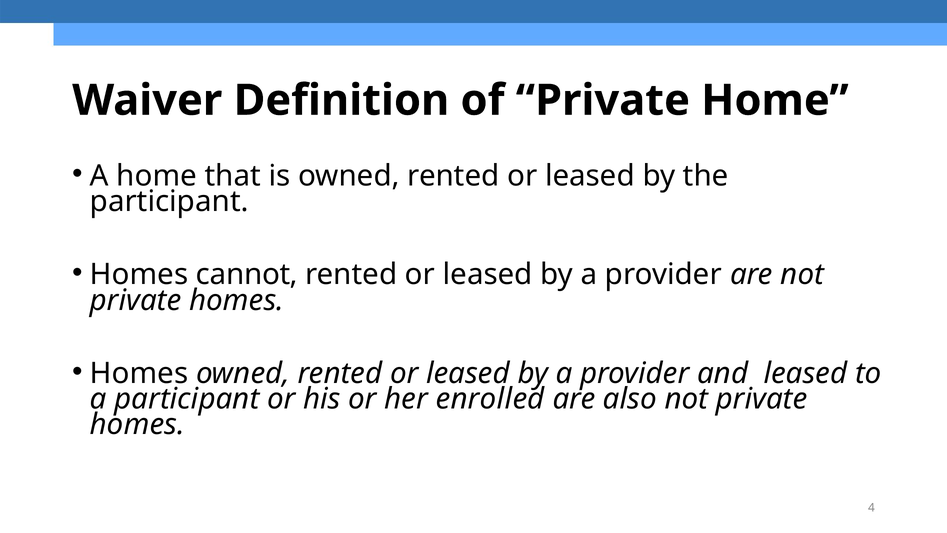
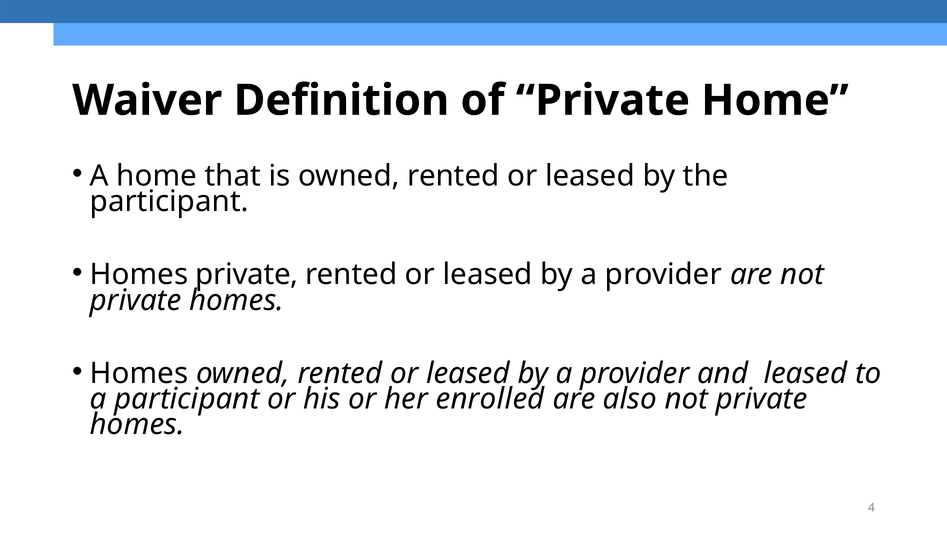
Homes cannot: cannot -> private
